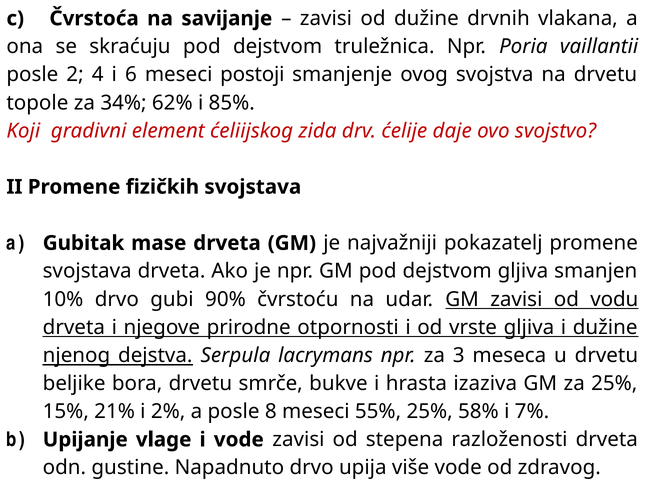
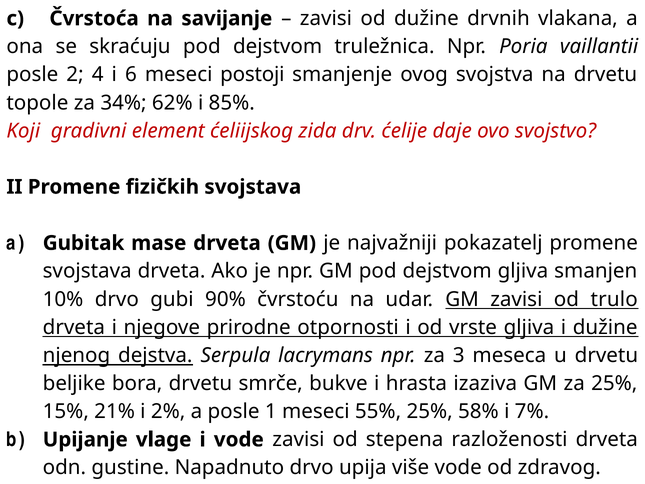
vodu: vodu -> trulo
8: 8 -> 1
